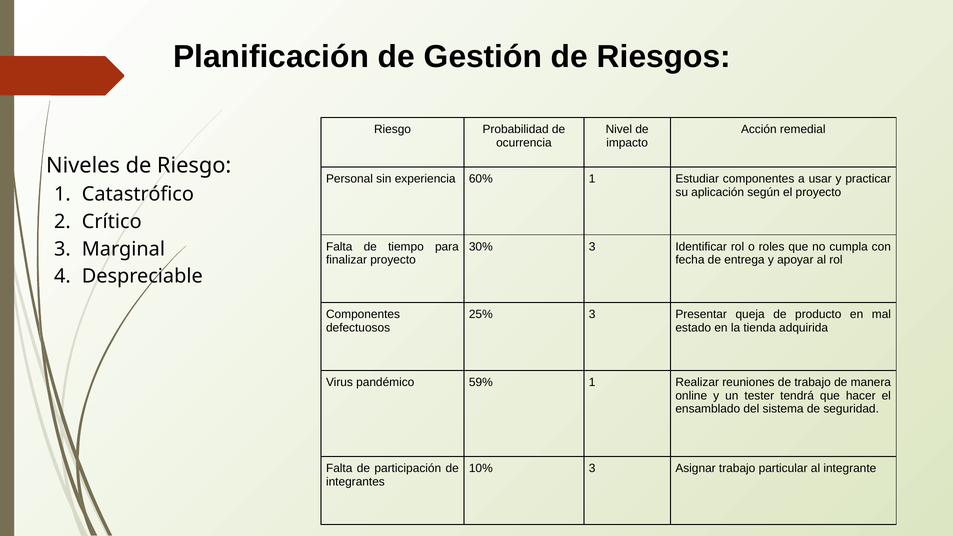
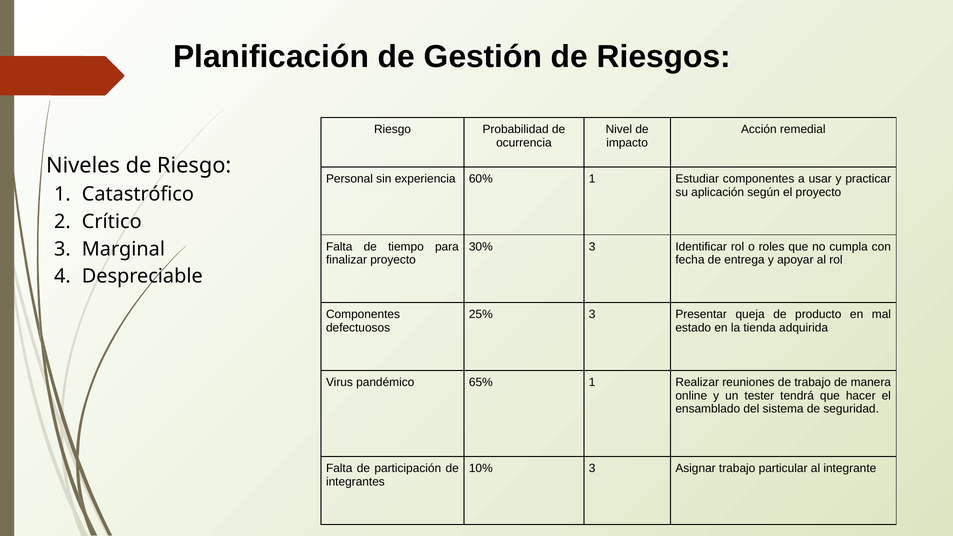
59%: 59% -> 65%
